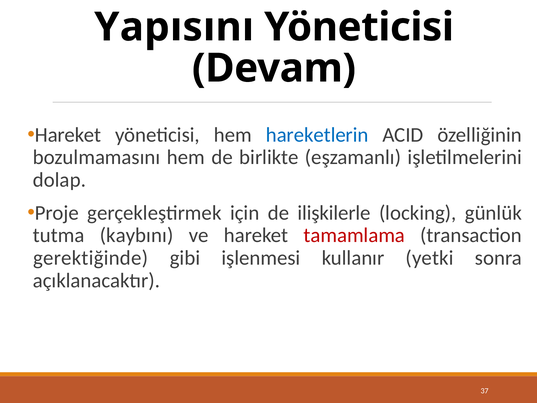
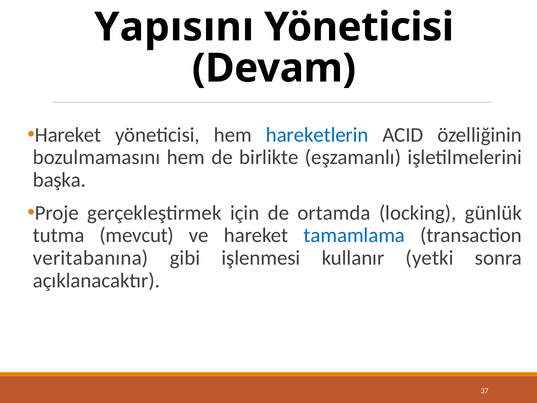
dolap: dolap -> başka
ilişkilerle: ilişkilerle -> ortamda
kaybını: kaybını -> mevcut
tamamlama colour: red -> blue
gerektiğinde: gerektiğinde -> veritabanına
